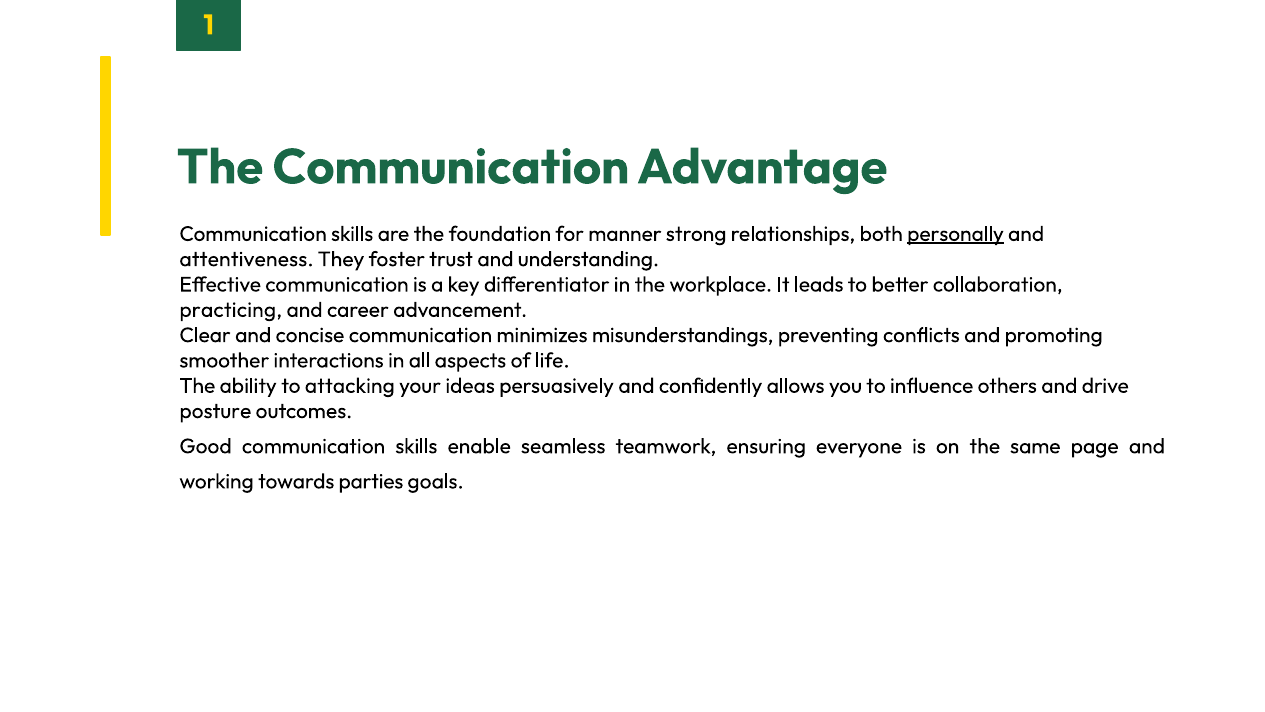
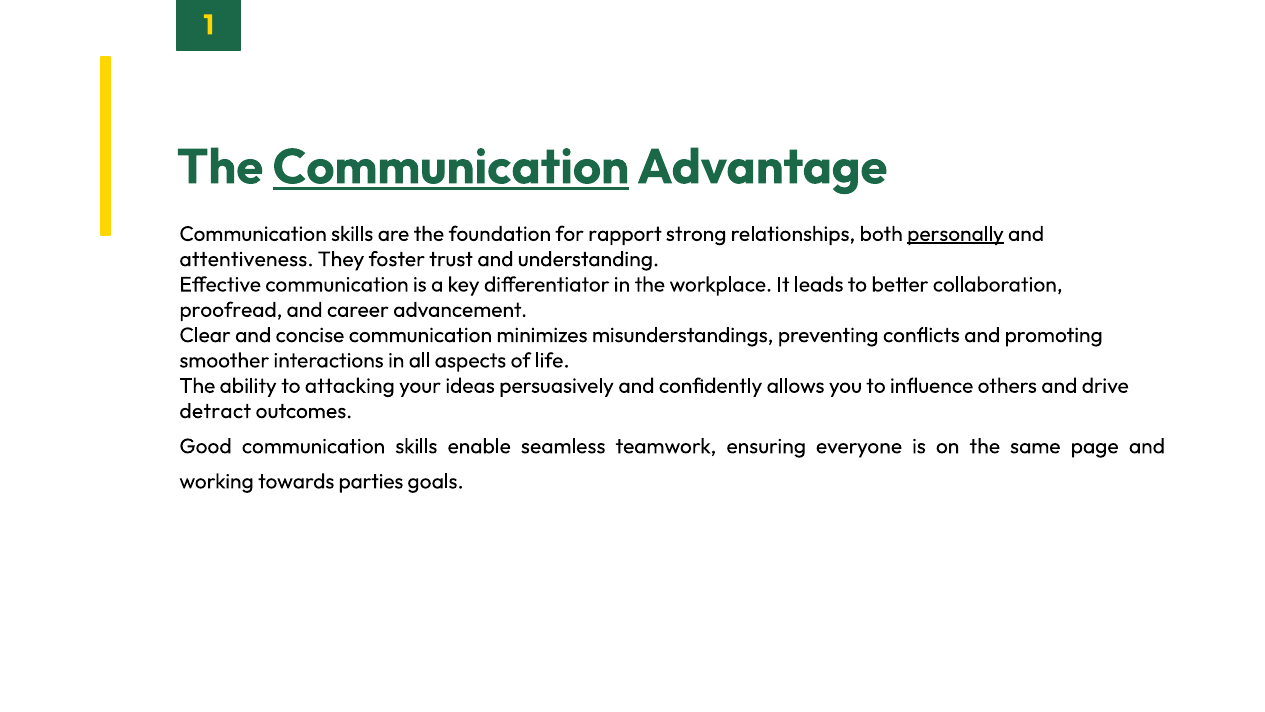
Communication at (451, 167) underline: none -> present
manner: manner -> rapport
practicing: practicing -> proofread
posture: posture -> detract
